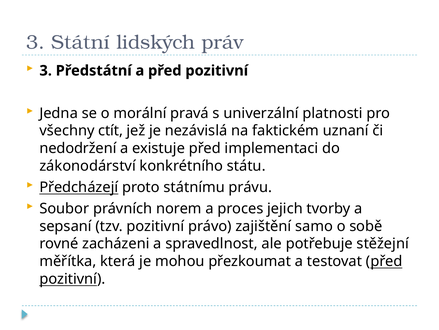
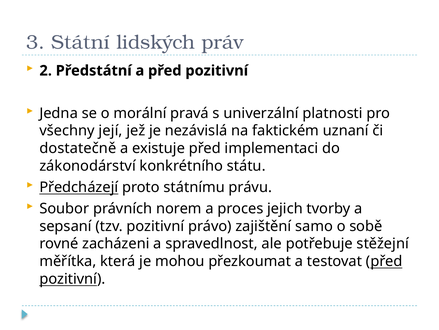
3 at (46, 71): 3 -> 2
ctít: ctít -> její
nedodržení: nedodržení -> dostatečně
